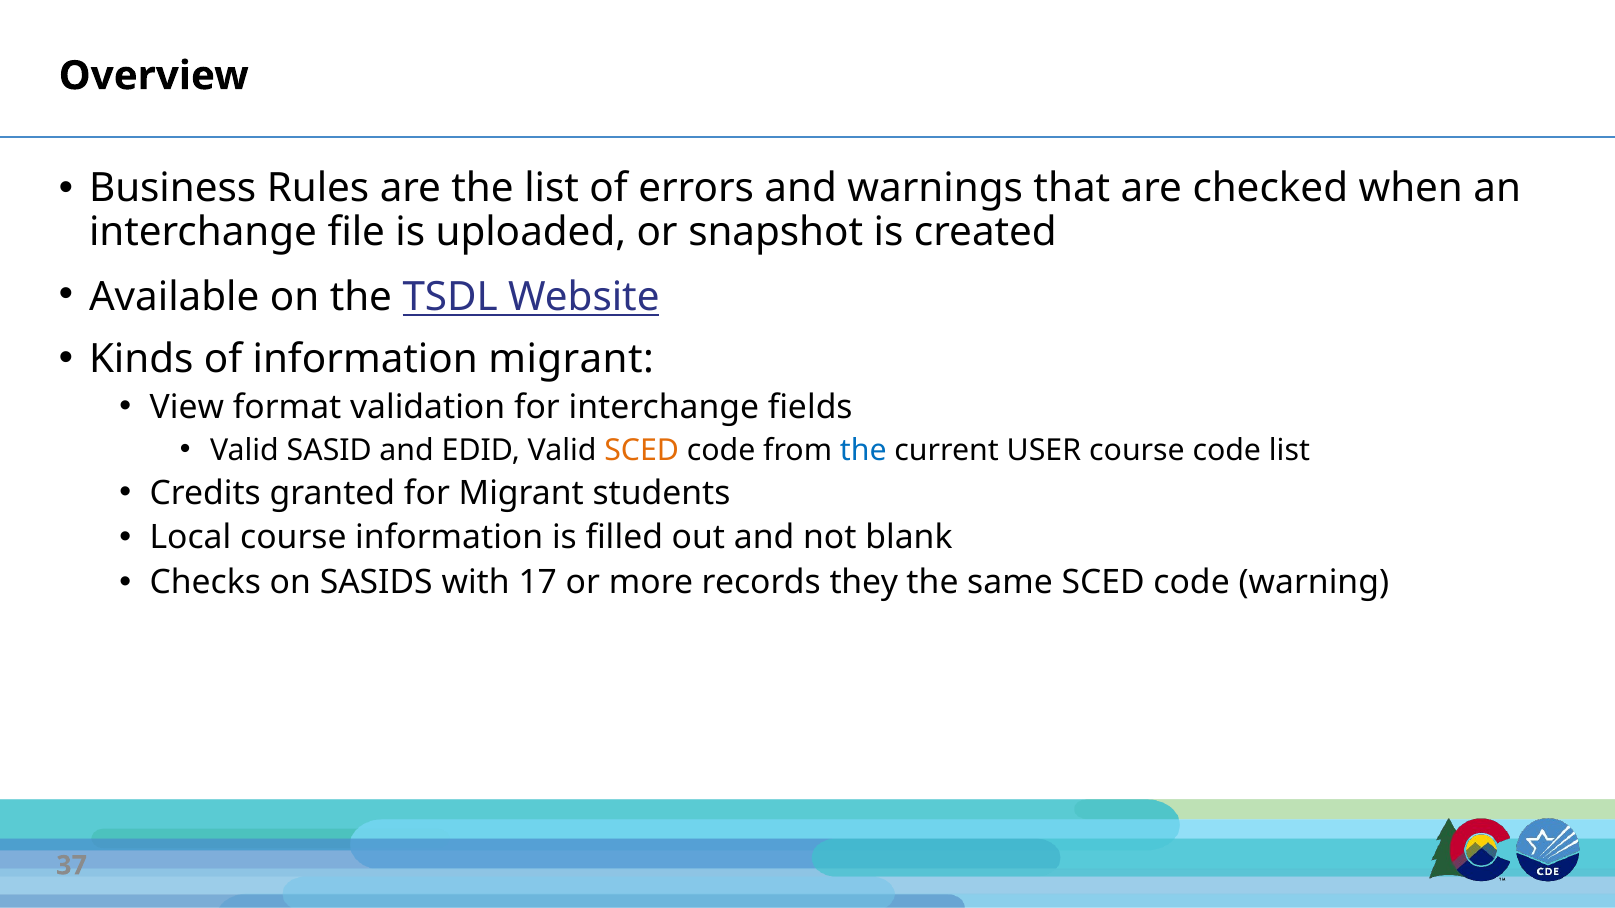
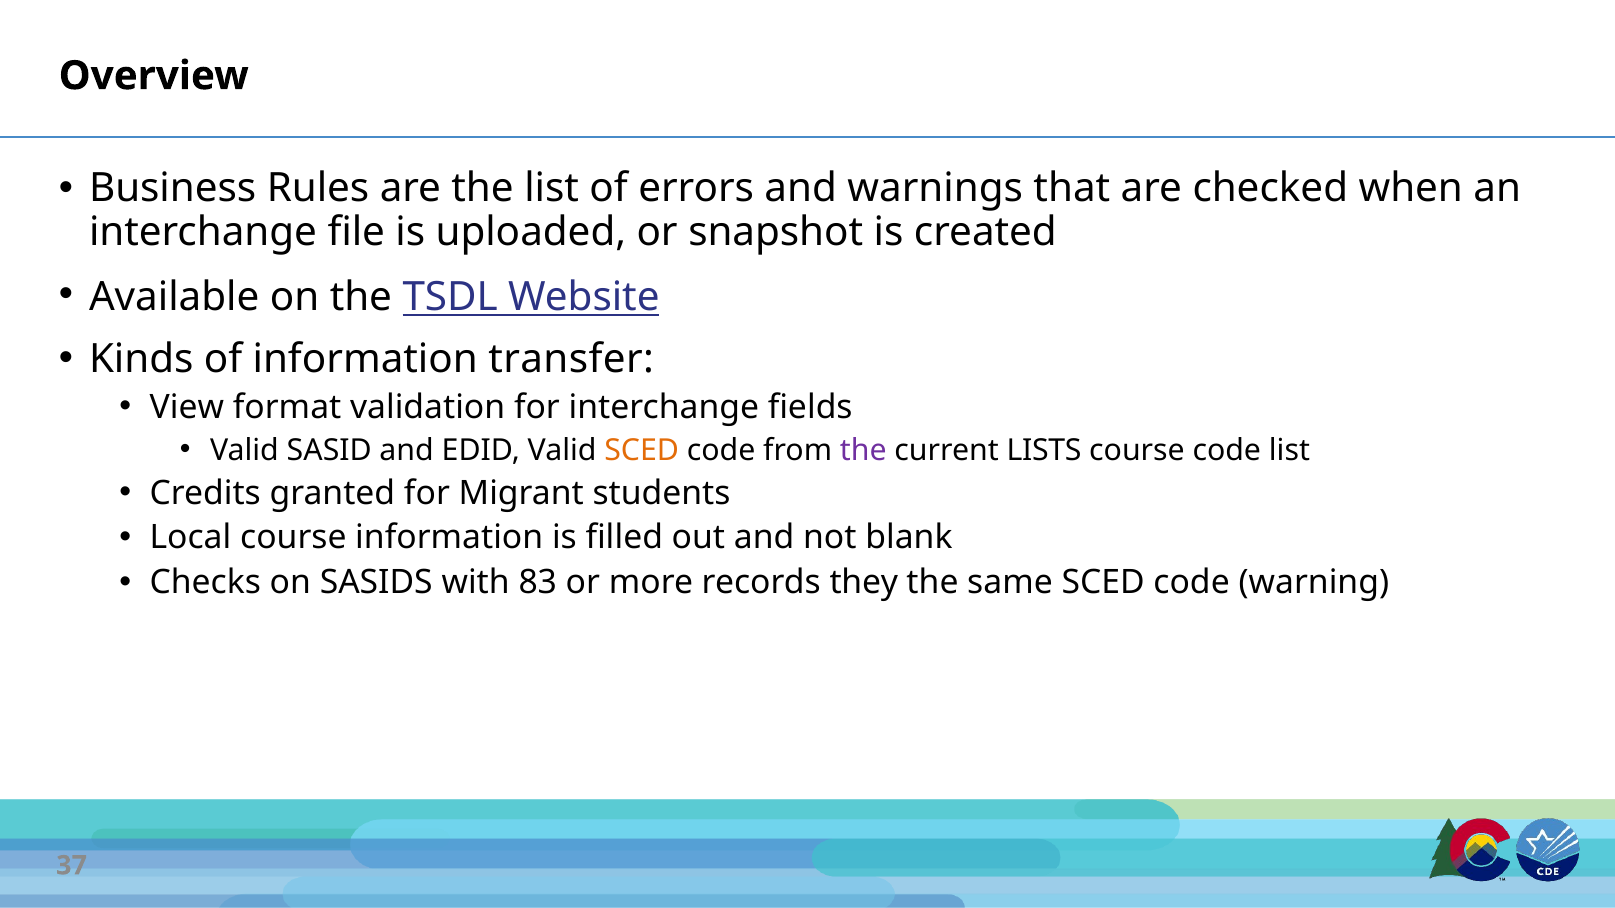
information migrant: migrant -> transfer
the at (863, 450) colour: blue -> purple
USER: USER -> LISTS
17: 17 -> 83
